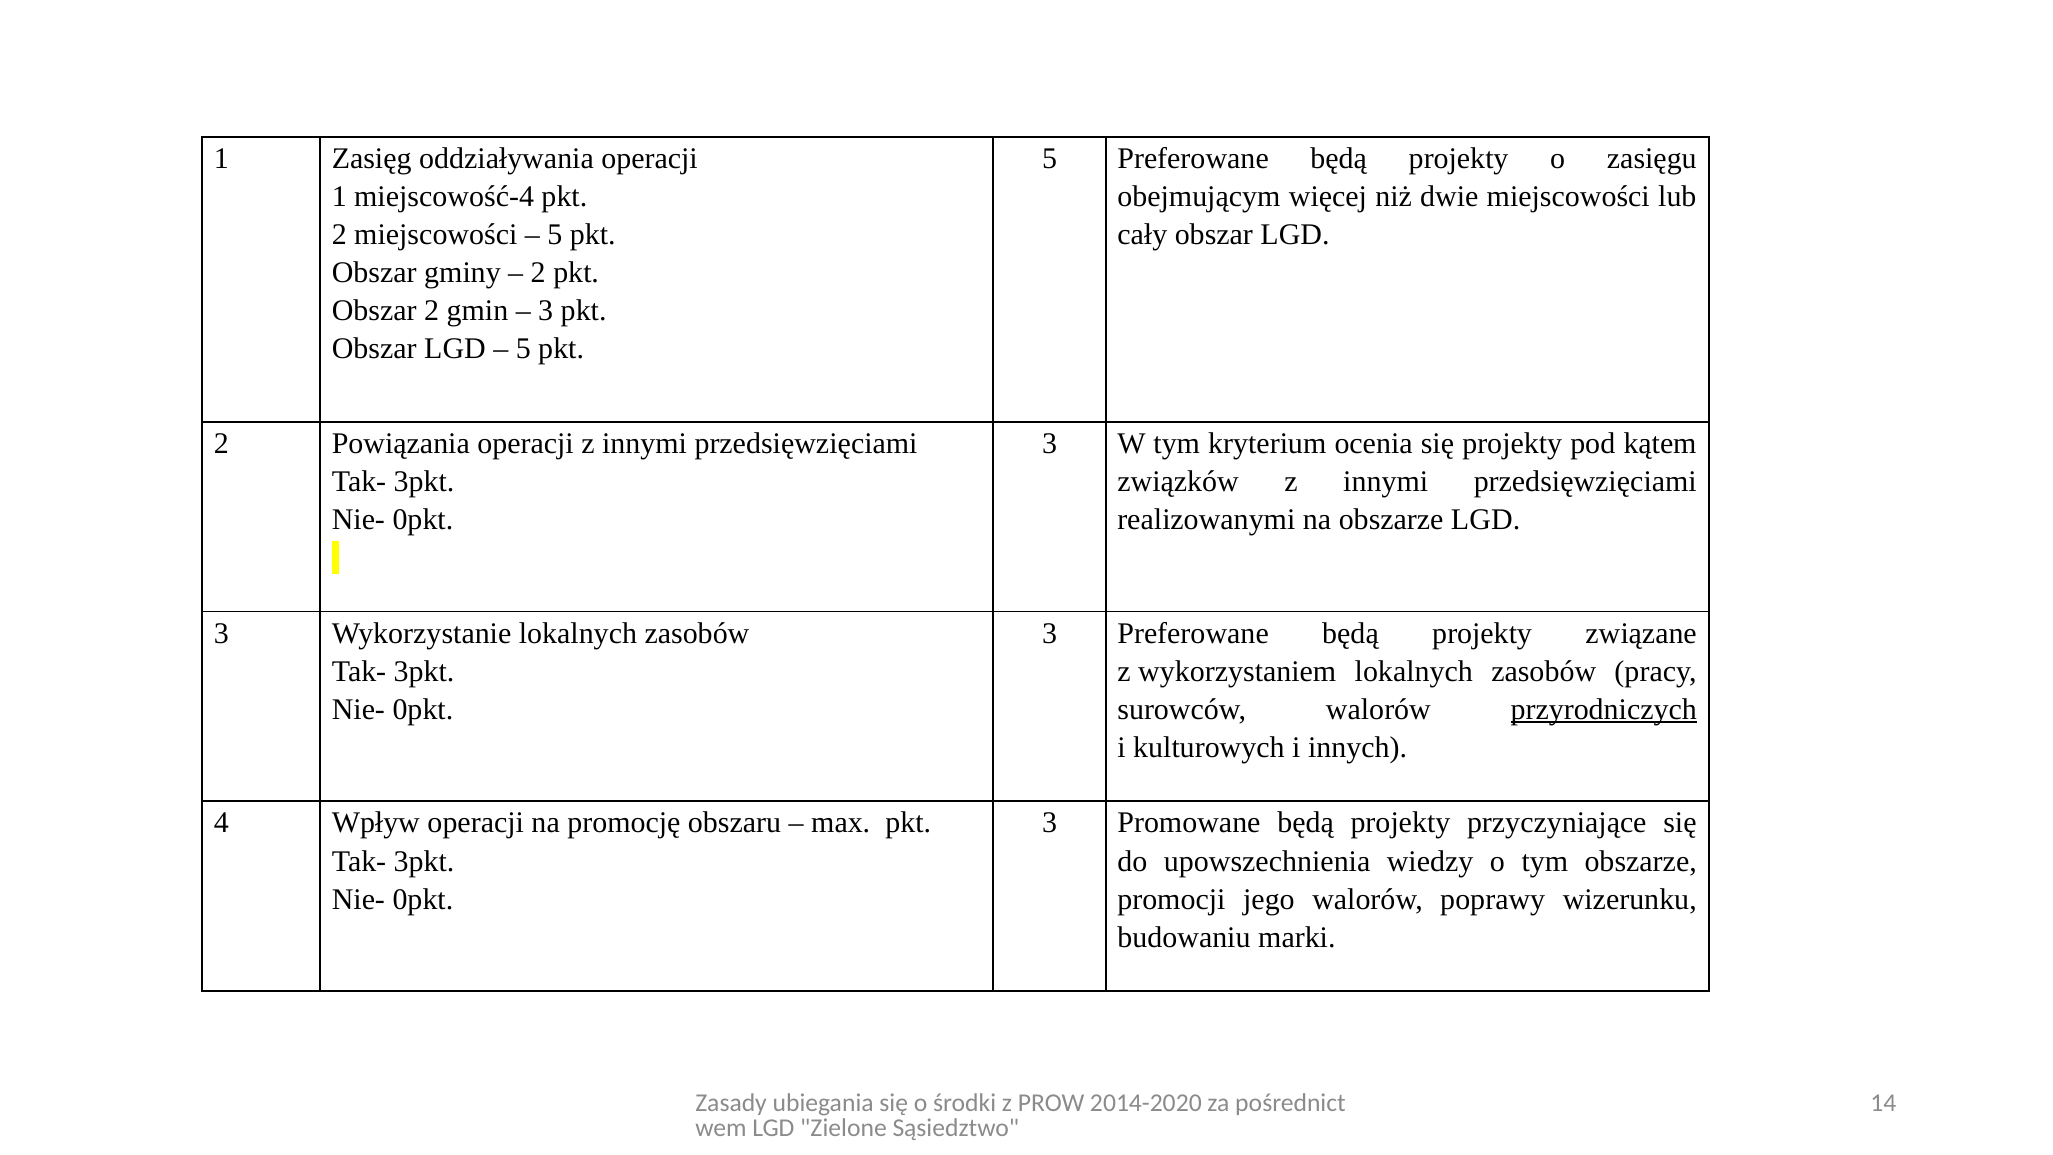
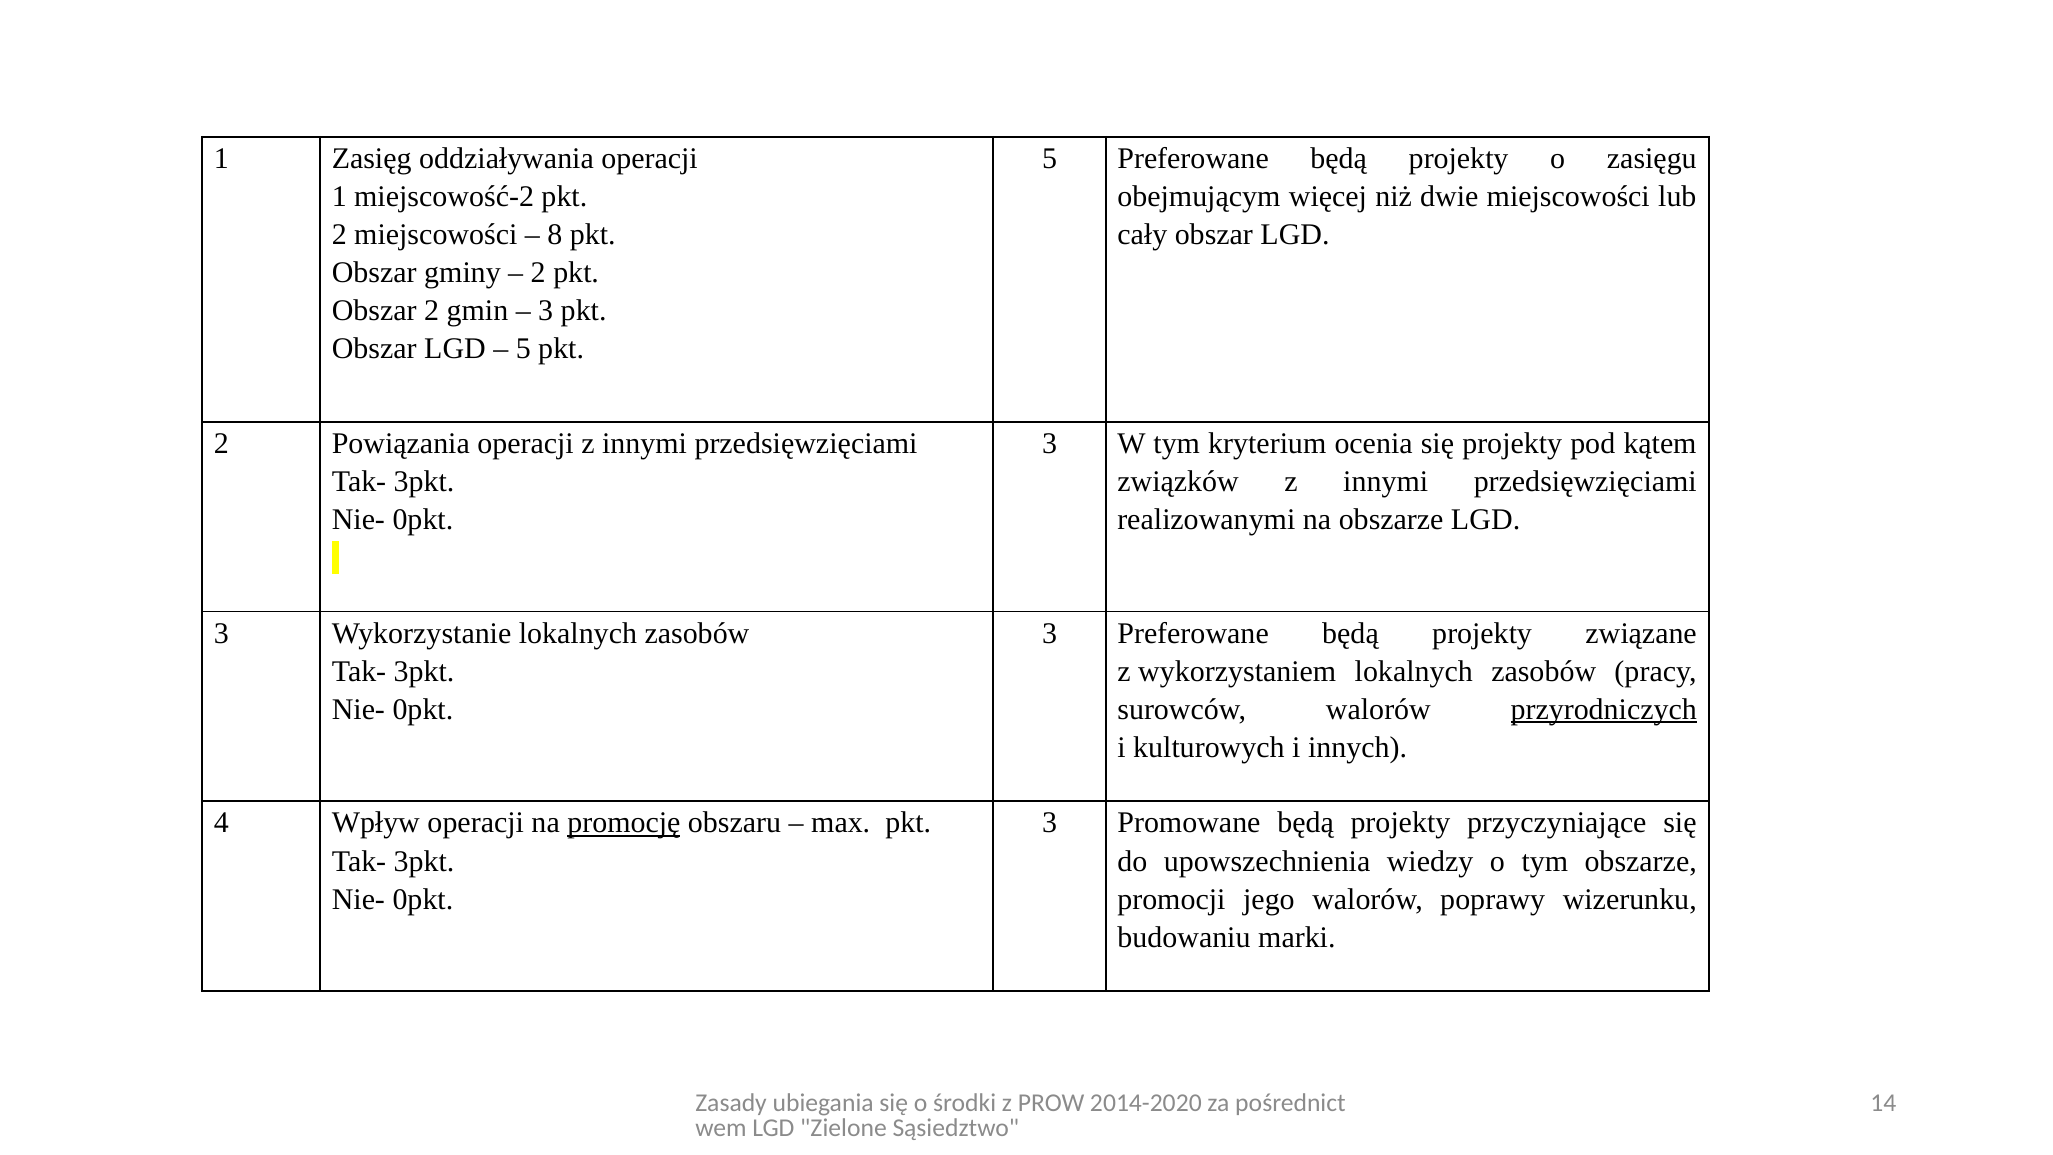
miejscowość-4: miejscowość-4 -> miejscowość-2
5 at (555, 234): 5 -> 8
promocję underline: none -> present
